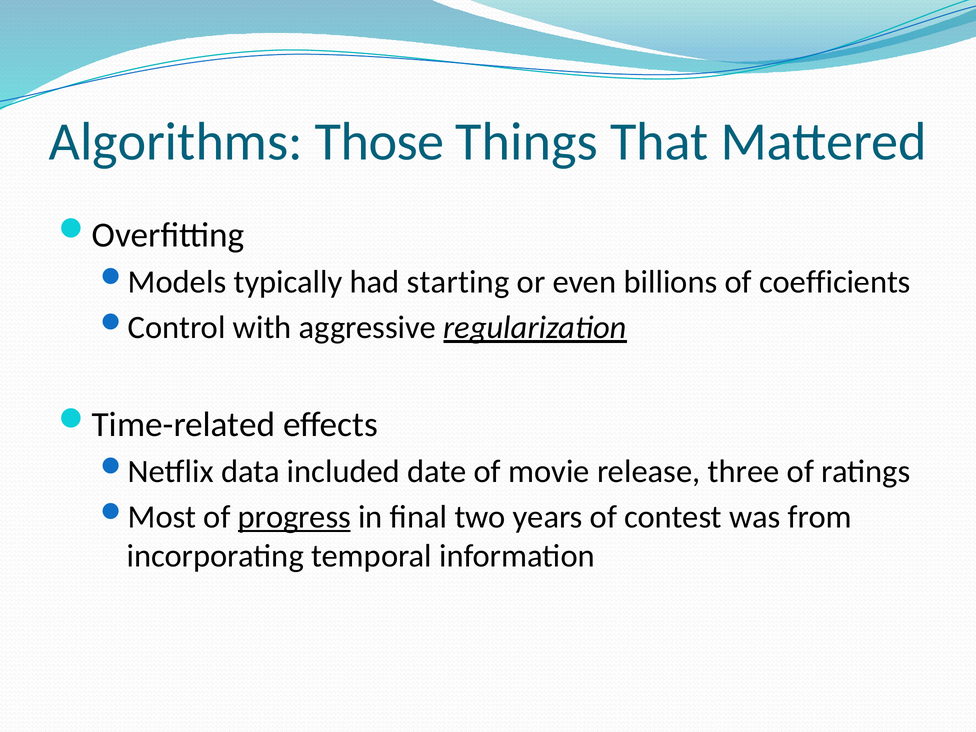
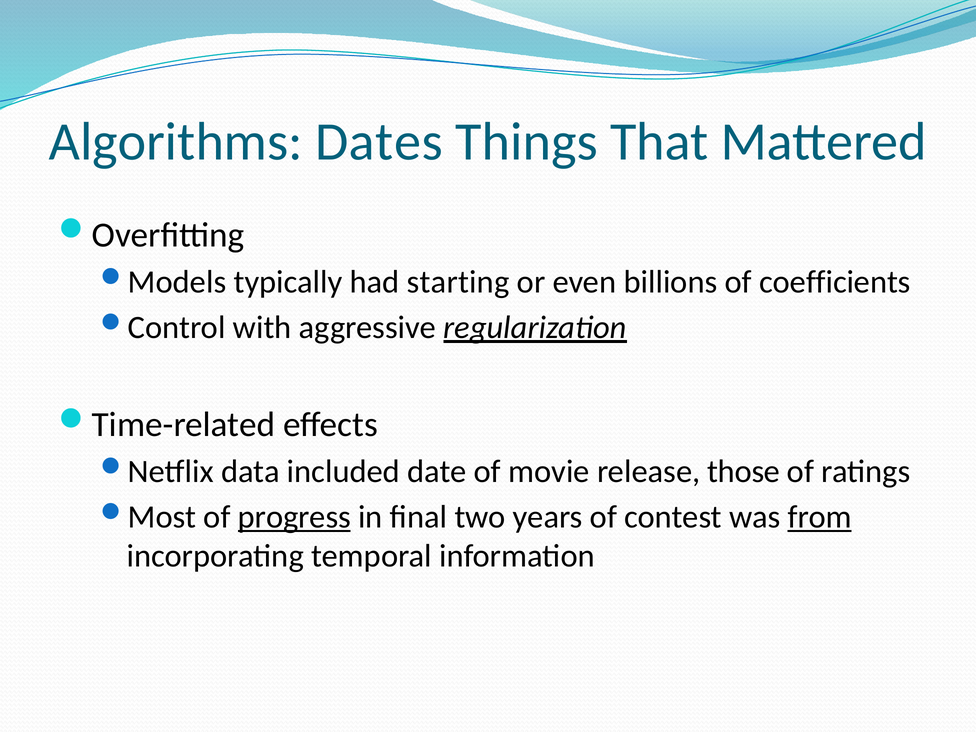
Those: Those -> Dates
three: three -> those
from underline: none -> present
